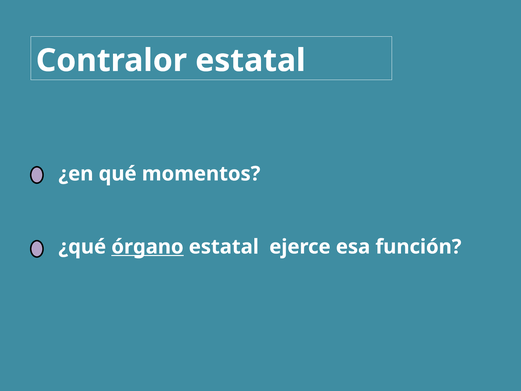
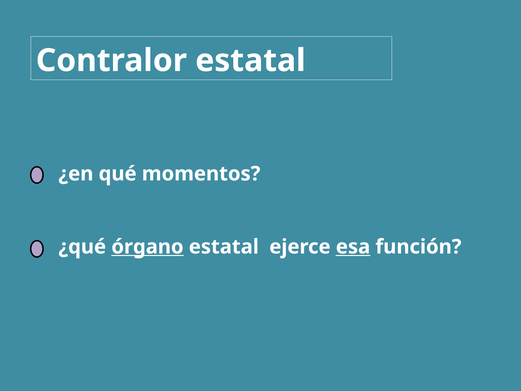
esa underline: none -> present
